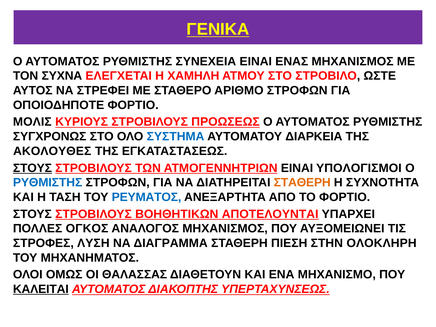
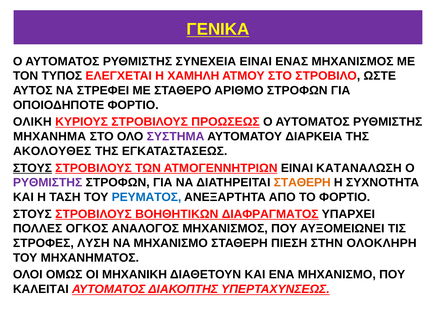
ΣΥΧΝΑ: ΣΥΧΝΑ -> ΤΥΠΟΣ
ΜΟΛΙΣ: ΜΟΛΙΣ -> ΟΛΙΚΗ
ΣΥΓΧΡΟΝΩΣ: ΣΥΓΧΡΟΝΩΣ -> ΜΗΧΑΝΗΜΑ
ΣΥΣΤΗΜΑ colour: blue -> purple
ΥΠΟΛΟΓΙΣΜΟΙ: ΥΠΟΛΟΓΙΣΜΟΙ -> ΚΑΤΑΝΑΛΩΣΗ
ΡΥΘΜΙΣΤΗΣ at (48, 183) colour: blue -> purple
ΑΠΟΤΕΛΟΥΝΤΑΙ: ΑΠΟΤΕΛΟΥΝΤΑΙ -> ΔΙΑΦΡΑΓΜΑΤΟΣ
ΝΑ ΔΙΑΓΡΑΜΜΑ: ΔΙΑΓΡΑΜΜΑ -> ΜΗΧΑΝΙΣΜΟ
ΘΑΛΑΣΣΑΣ: ΘΑΛΑΣΣΑΣ -> ΜΗΧΑΝΙΚΗ
ΚΑΛΕΙΤΑΙ underline: present -> none
